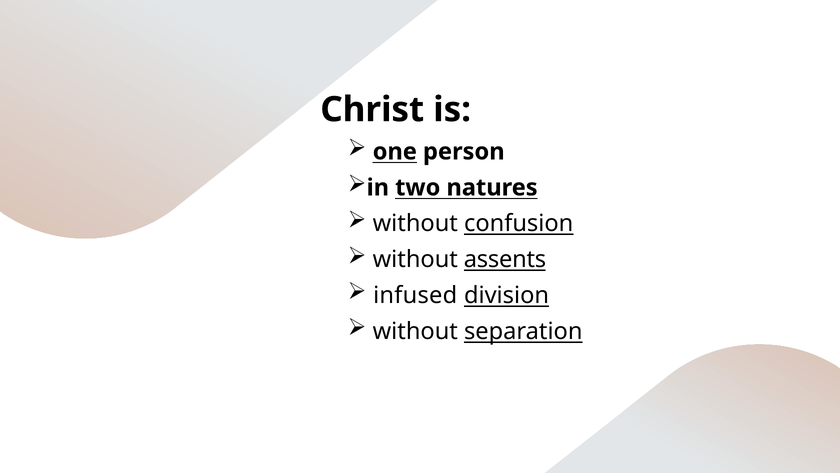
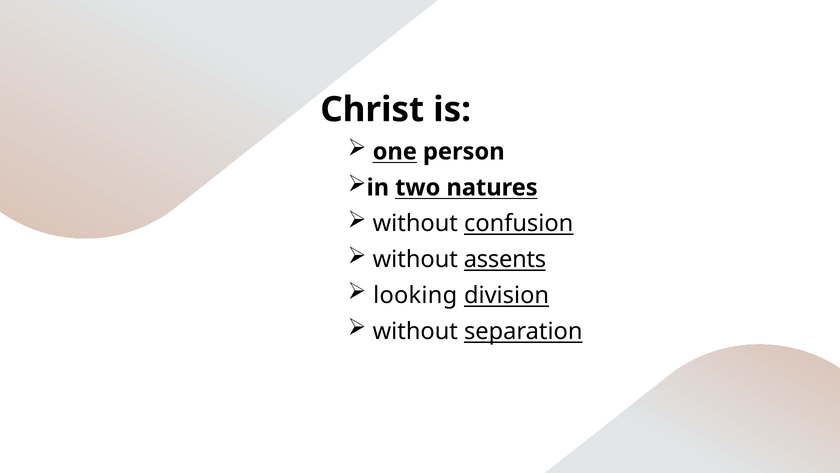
infused: infused -> looking
